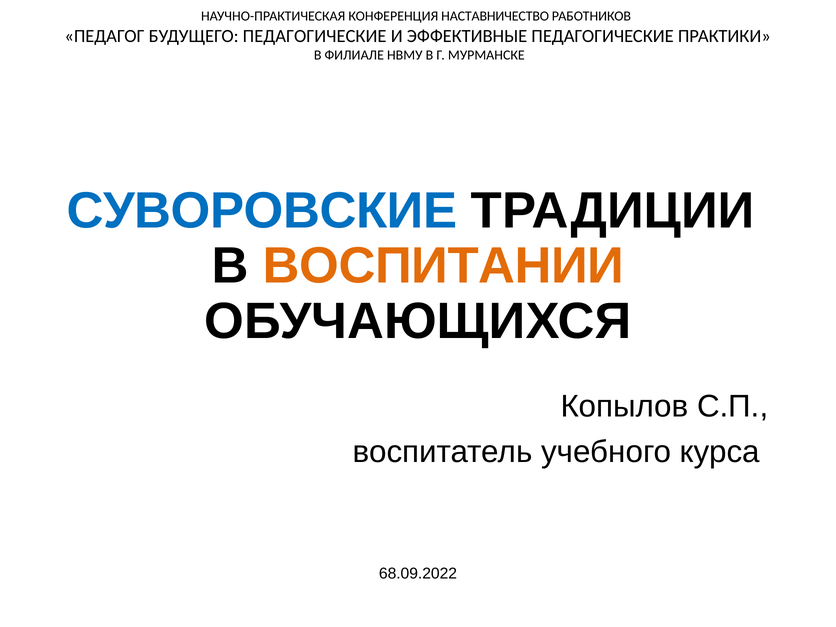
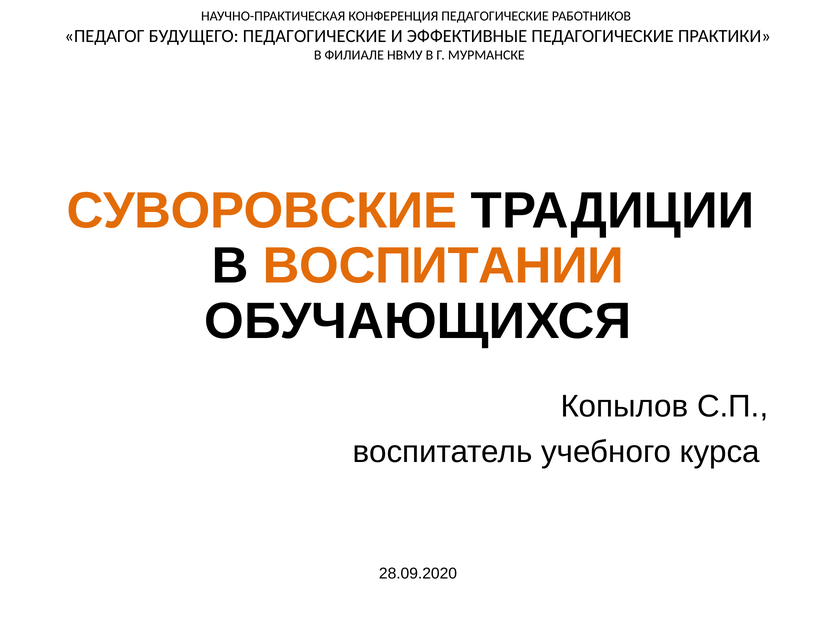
КОНФЕРЕНЦИЯ НАСТАВНИЧЕСТВО: НАСТАВНИЧЕСТВО -> ПЕДАГОГИЧЕСКИЕ
СУВОРОВСКИЕ colour: blue -> orange
68.09.2022: 68.09.2022 -> 28.09.2020
